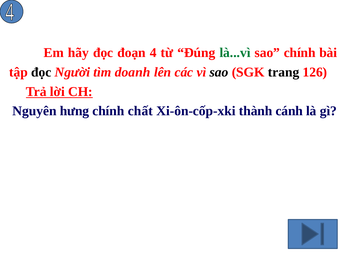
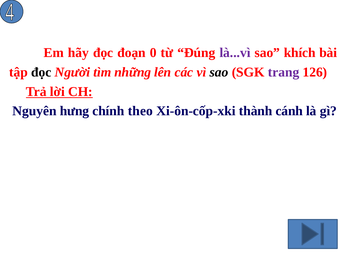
4: 4 -> 0
là...vì colour: green -> purple
sao chính: chính -> khích
doanh: doanh -> những
trang colour: black -> purple
chất: chất -> theo
